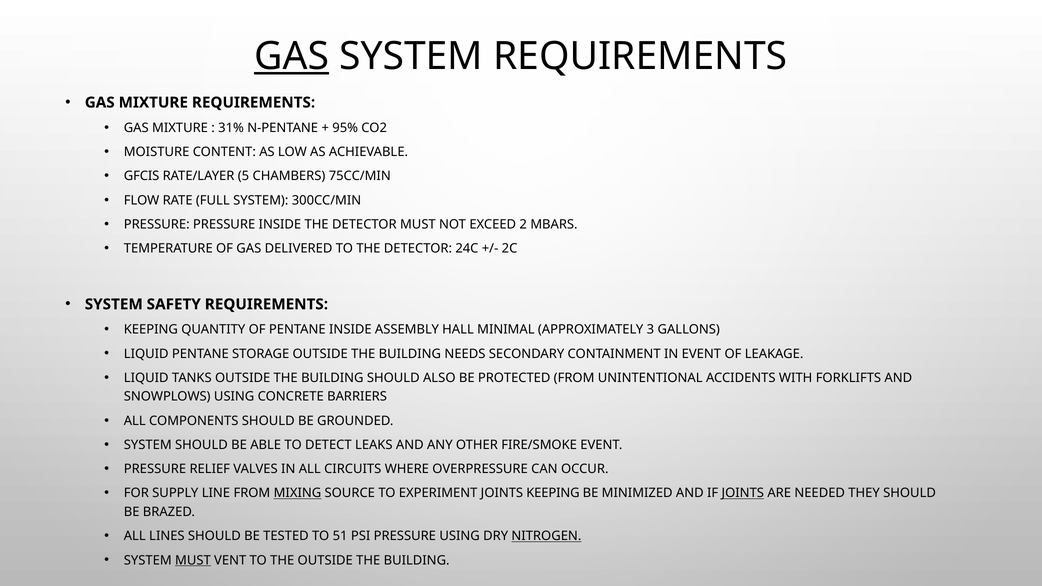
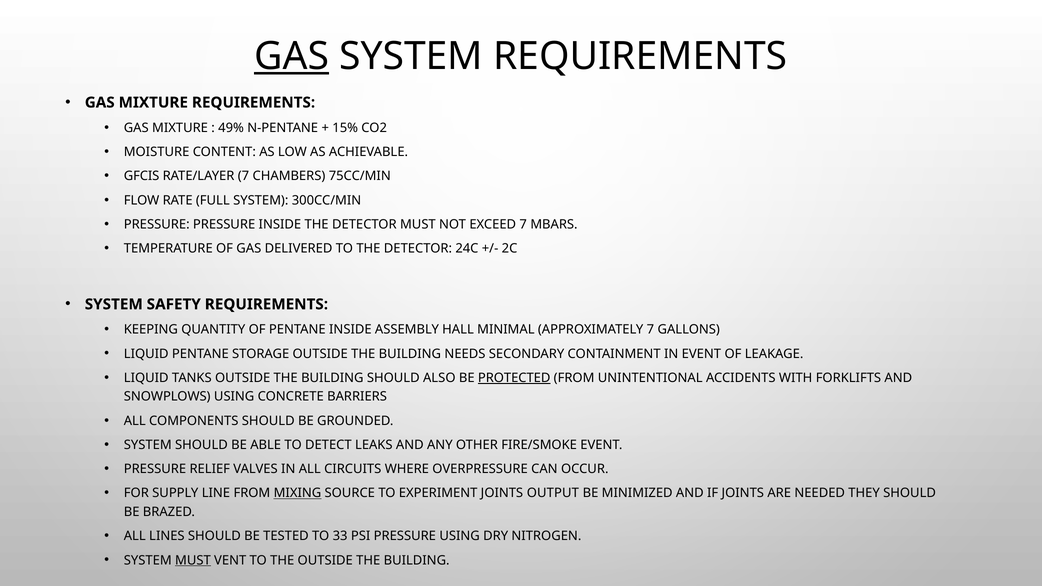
31%: 31% -> 49%
95%: 95% -> 15%
RATE/LAYER 5: 5 -> 7
EXCEED 2: 2 -> 7
APPROXIMATELY 3: 3 -> 7
PROTECTED underline: none -> present
JOINTS KEEPING: KEEPING -> OUTPUT
JOINTS at (743, 493) underline: present -> none
51: 51 -> 33
NITROGEN underline: present -> none
